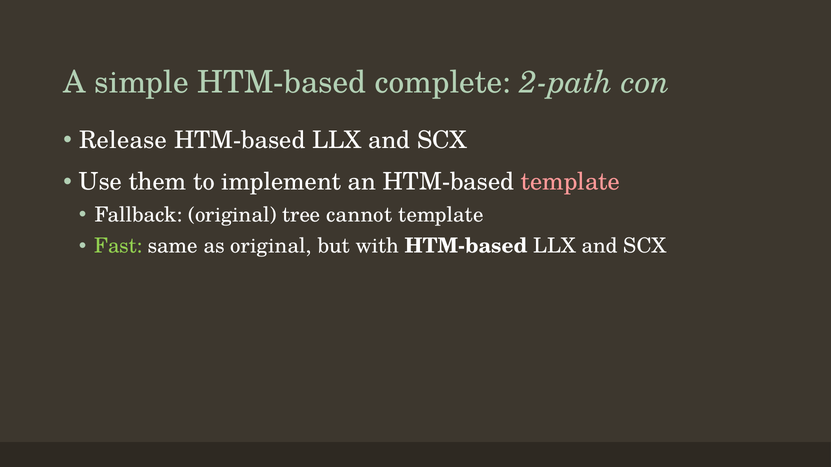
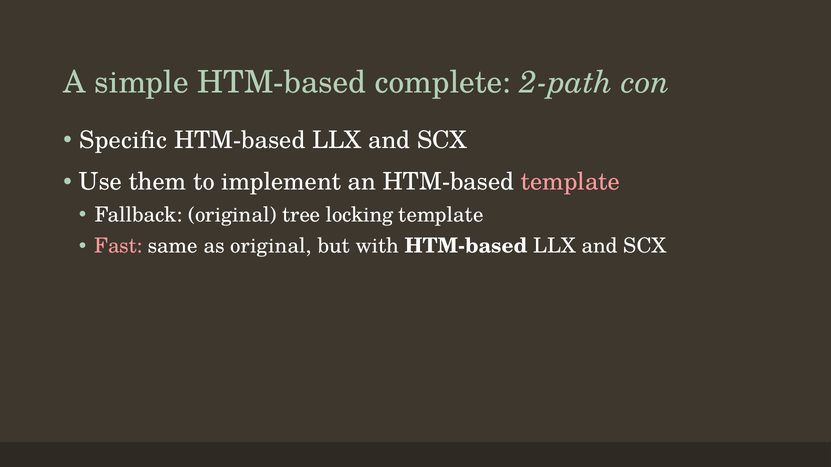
Release: Release -> Specific
cannot: cannot -> locking
Fast colour: light green -> pink
